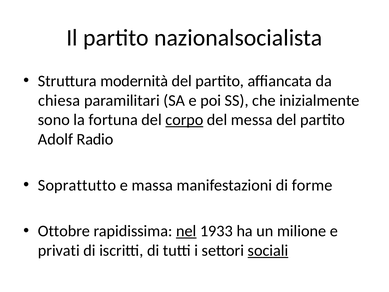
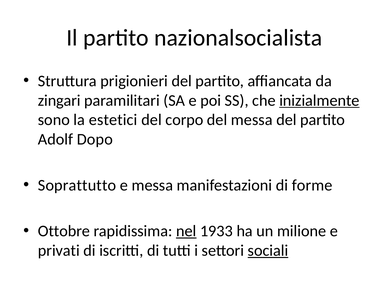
modernità: modernità -> prigionieri
chiesa: chiesa -> zingari
inizialmente underline: none -> present
fortuna: fortuna -> estetici
corpo underline: present -> none
Radio: Radio -> Dopo
e massa: massa -> messa
